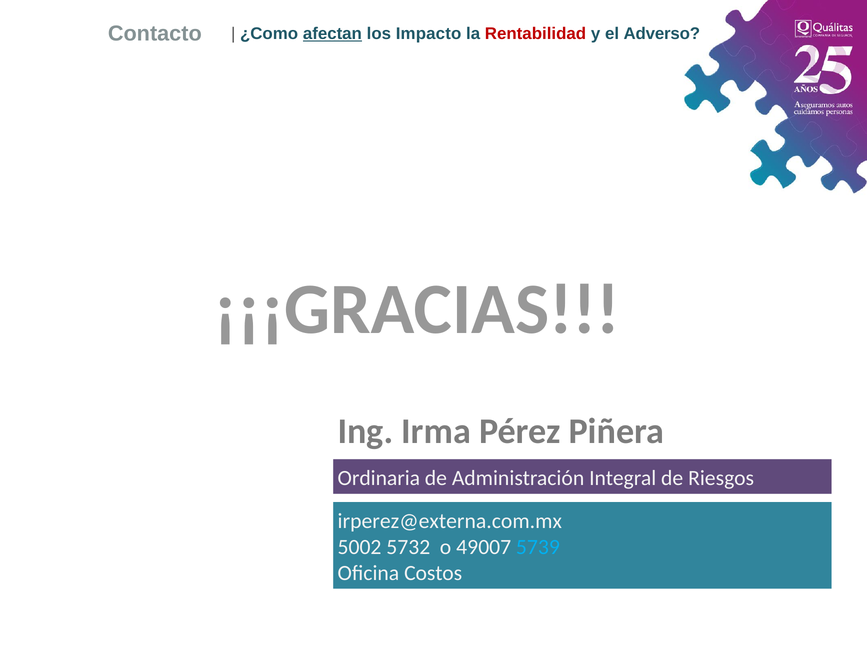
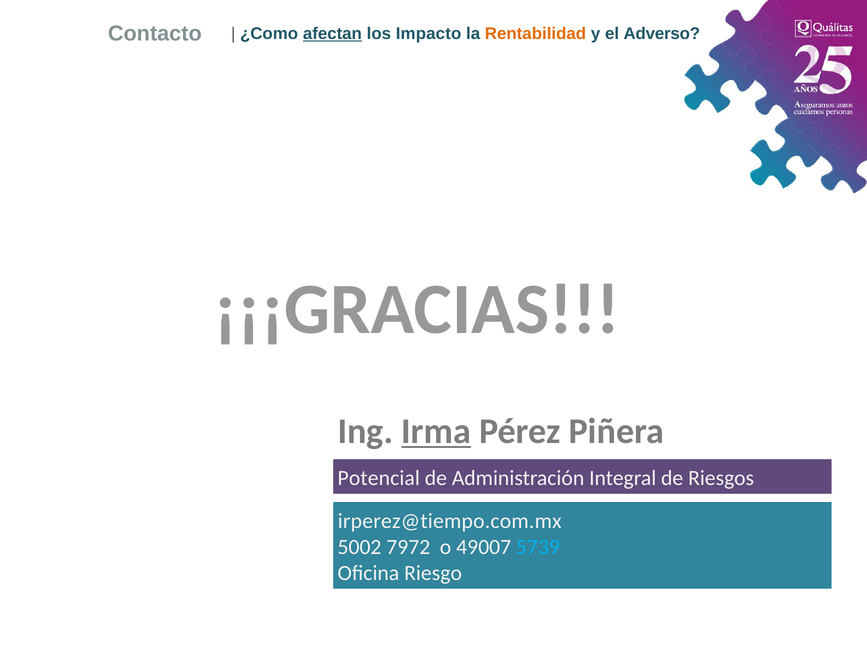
Rentabilidad colour: red -> orange
Irma underline: none -> present
Ordinaria: Ordinaria -> Potencial
irperez@externa.com.mx: irperez@externa.com.mx -> irperez@tiempo.com.mx
5732: 5732 -> 7972
Costos: Costos -> Riesgo
